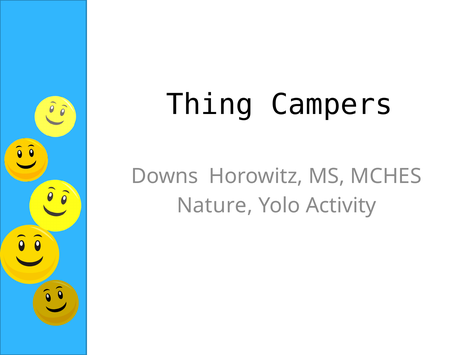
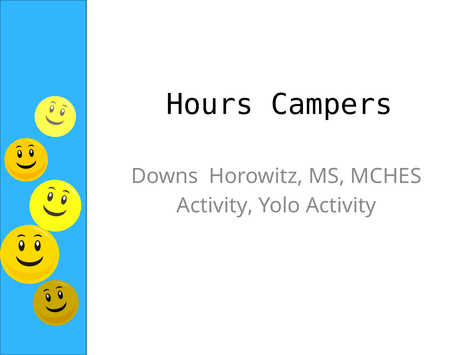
Thing: Thing -> Hours
Nature at (215, 206): Nature -> Activity
